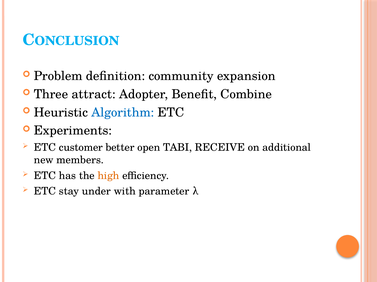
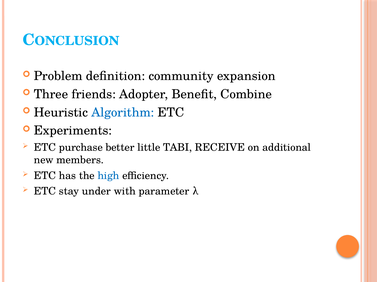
attract: attract -> friends
customer: customer -> purchase
open: open -> little
high colour: orange -> blue
